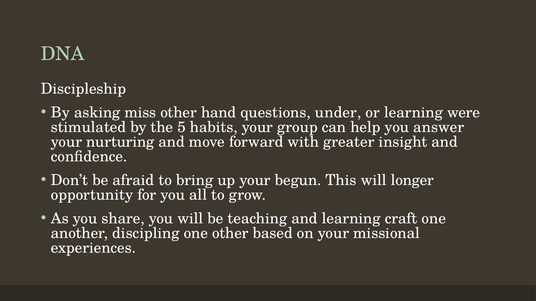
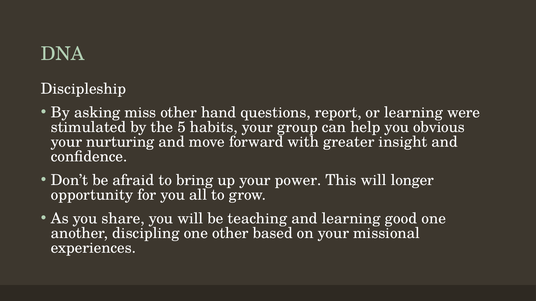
under: under -> report
answer: answer -> obvious
begun: begun -> power
craft: craft -> good
